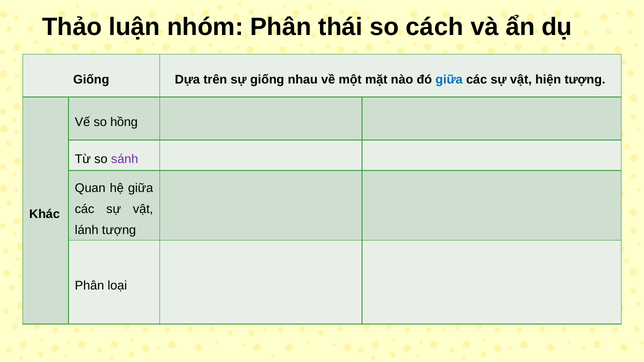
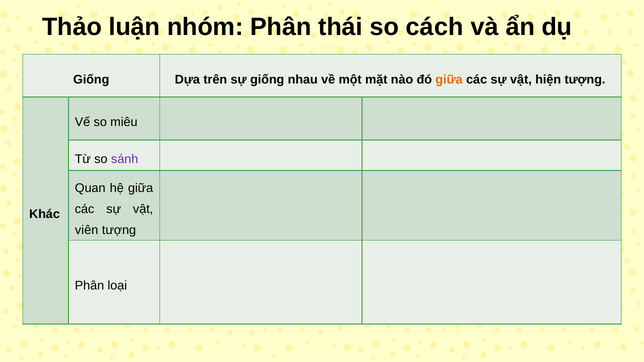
giữa at (449, 79) colour: blue -> orange
hồng: hồng -> miêu
lánh: lánh -> viên
